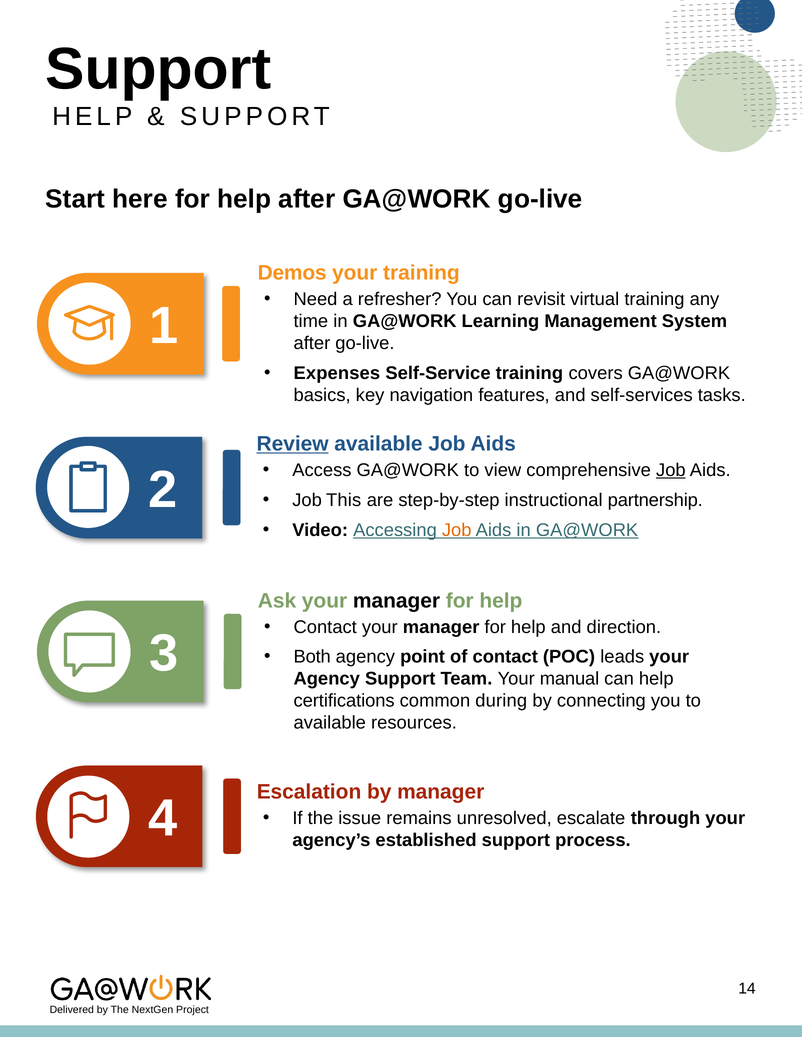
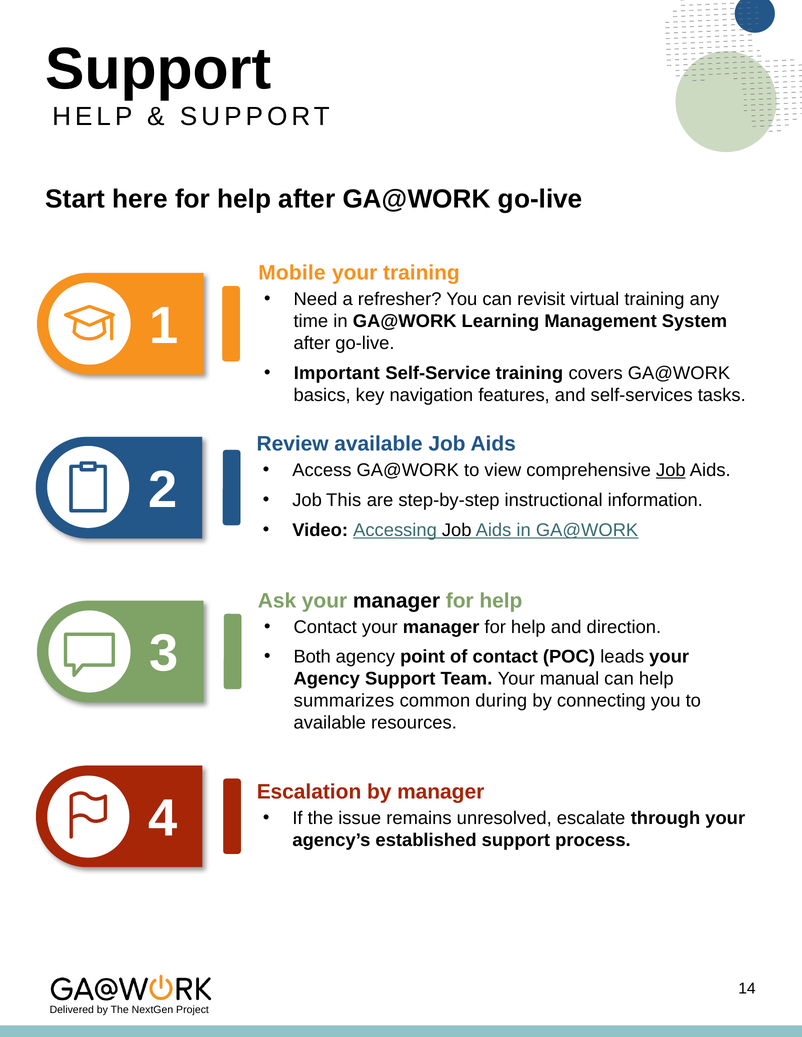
Demos: Demos -> Mobile
Expenses: Expenses -> Important
Review underline: present -> none
partnership: partnership -> information
Job at (457, 530) colour: orange -> black
certifications: certifications -> summarizes
